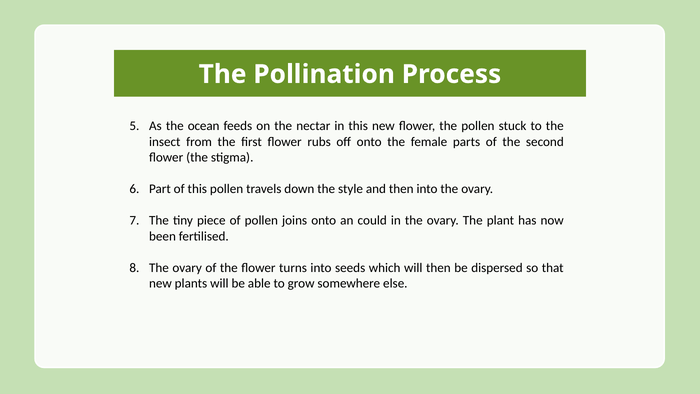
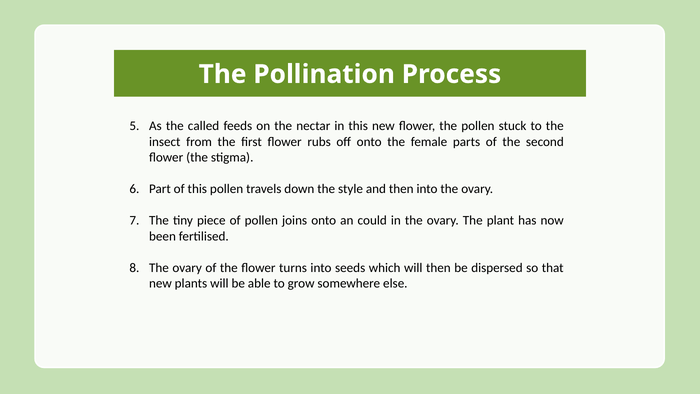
ocean: ocean -> called
